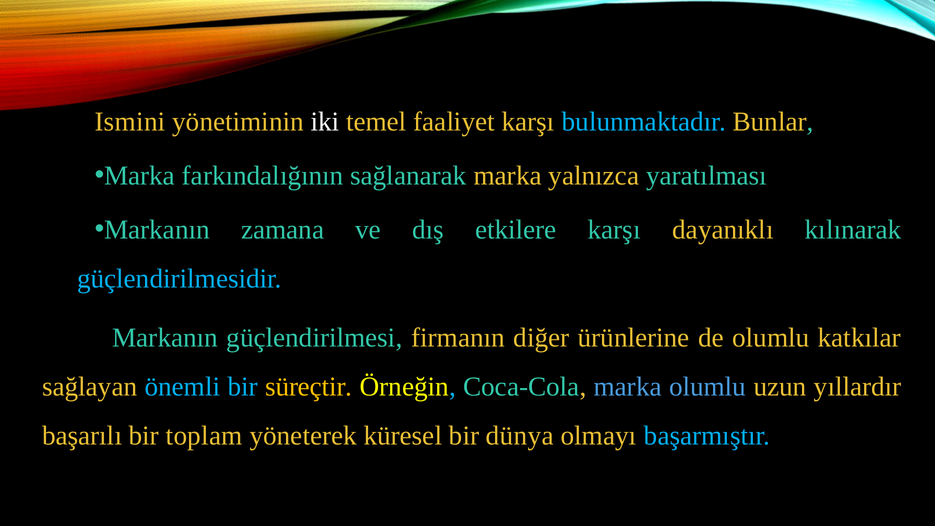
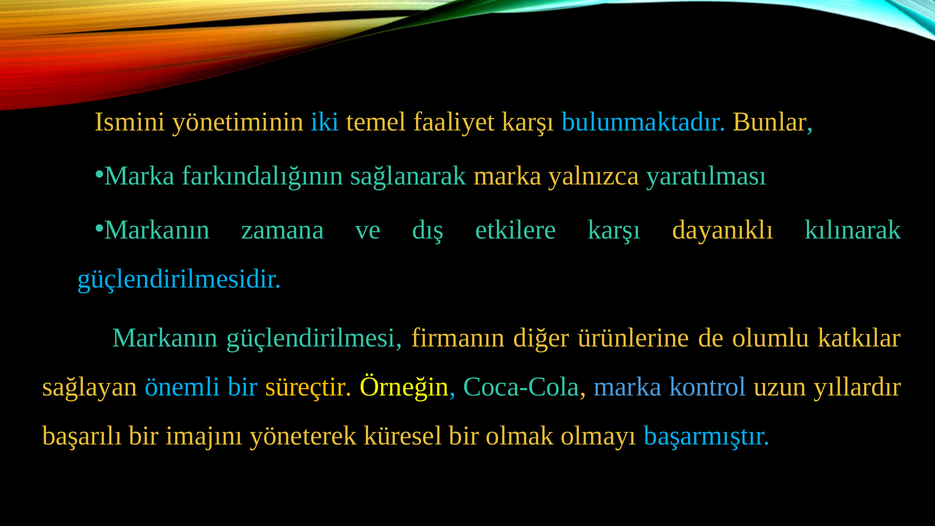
iki colour: white -> light blue
marka olumlu: olumlu -> kontrol
toplam: toplam -> imajını
dünya: dünya -> olmak
